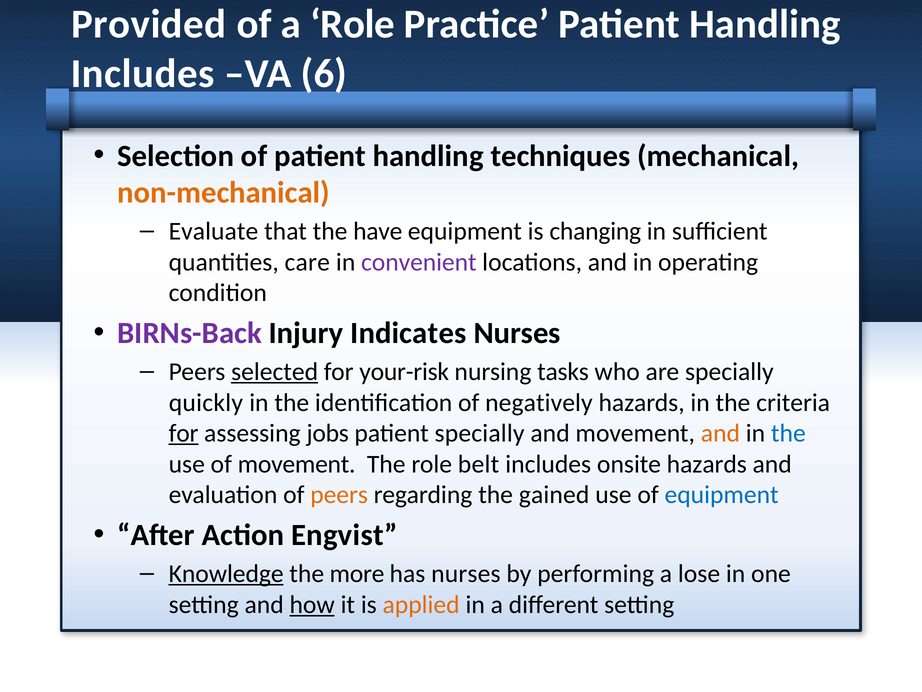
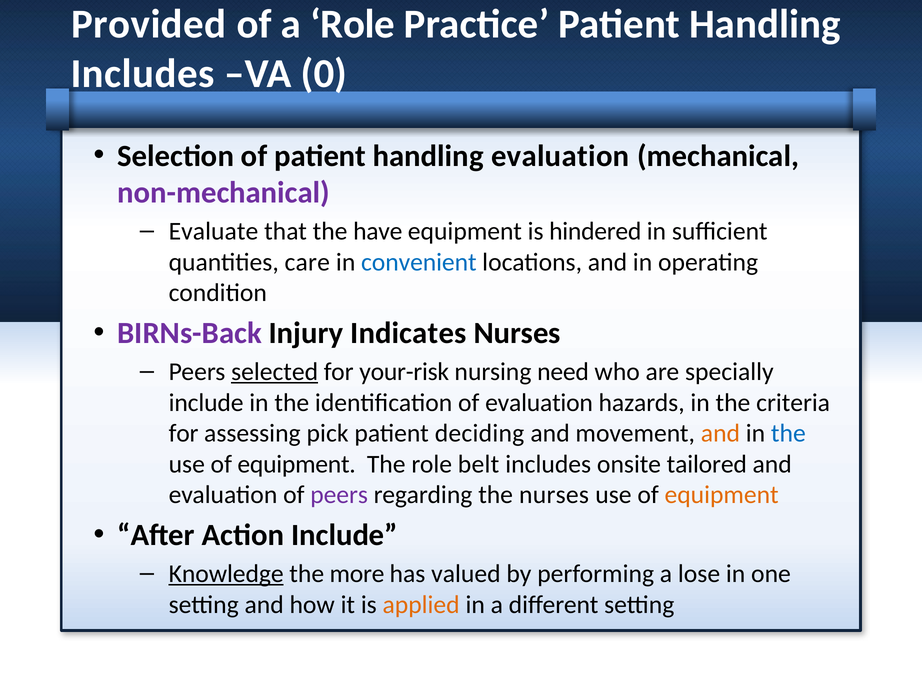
6: 6 -> 0
handling techniques: techniques -> evaluation
non-mechanical colour: orange -> purple
changing: changing -> hindered
convenient colour: purple -> blue
tasks: tasks -> need
quickly at (206, 402): quickly -> include
of negatively: negatively -> evaluation
for at (184, 433) underline: present -> none
jobs: jobs -> pick
patient specially: specially -> deciding
movement at (297, 464): movement -> equipment
onsite hazards: hazards -> tailored
peers at (339, 495) colour: orange -> purple
the gained: gained -> nurses
equipment at (722, 495) colour: blue -> orange
Action Engvist: Engvist -> Include
has nurses: nurses -> valued
how underline: present -> none
